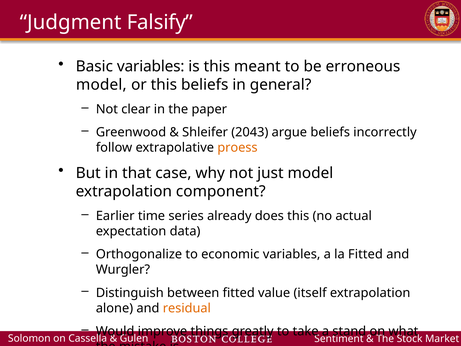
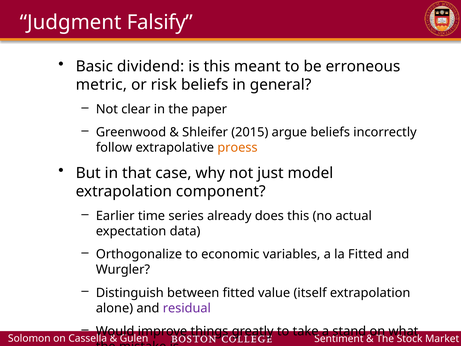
Basic variables: variables -> dividend
model at (101, 85): model -> metric
or this: this -> risk
2043: 2043 -> 2015
residual colour: orange -> purple
